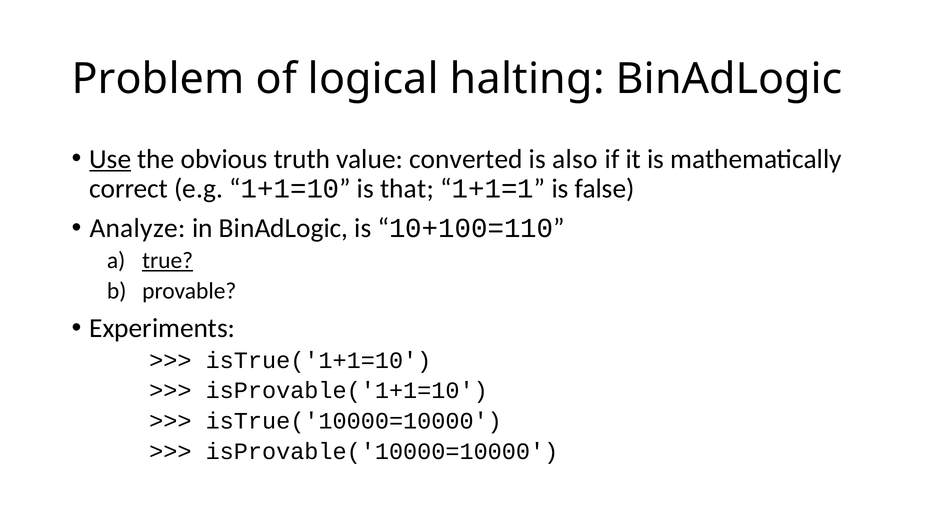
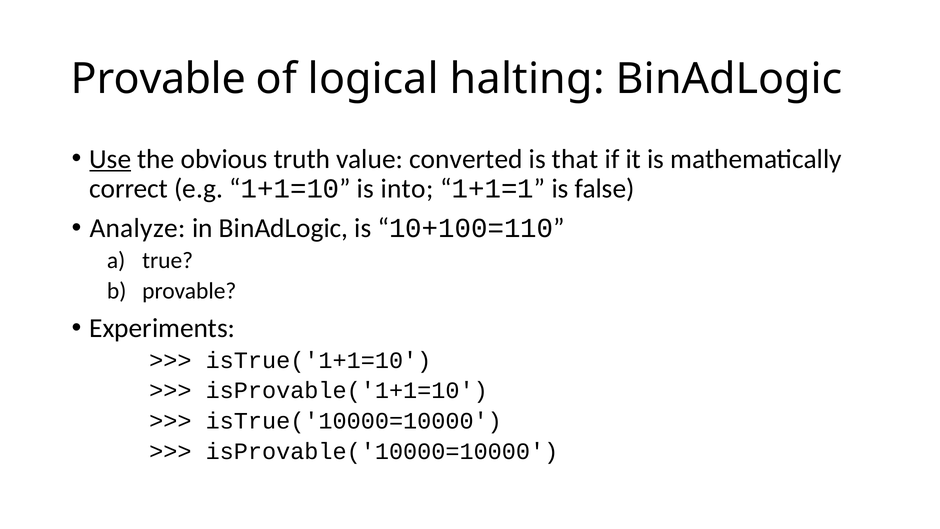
Problem at (158, 79): Problem -> Provable
also: also -> that
that: that -> into
true underline: present -> none
